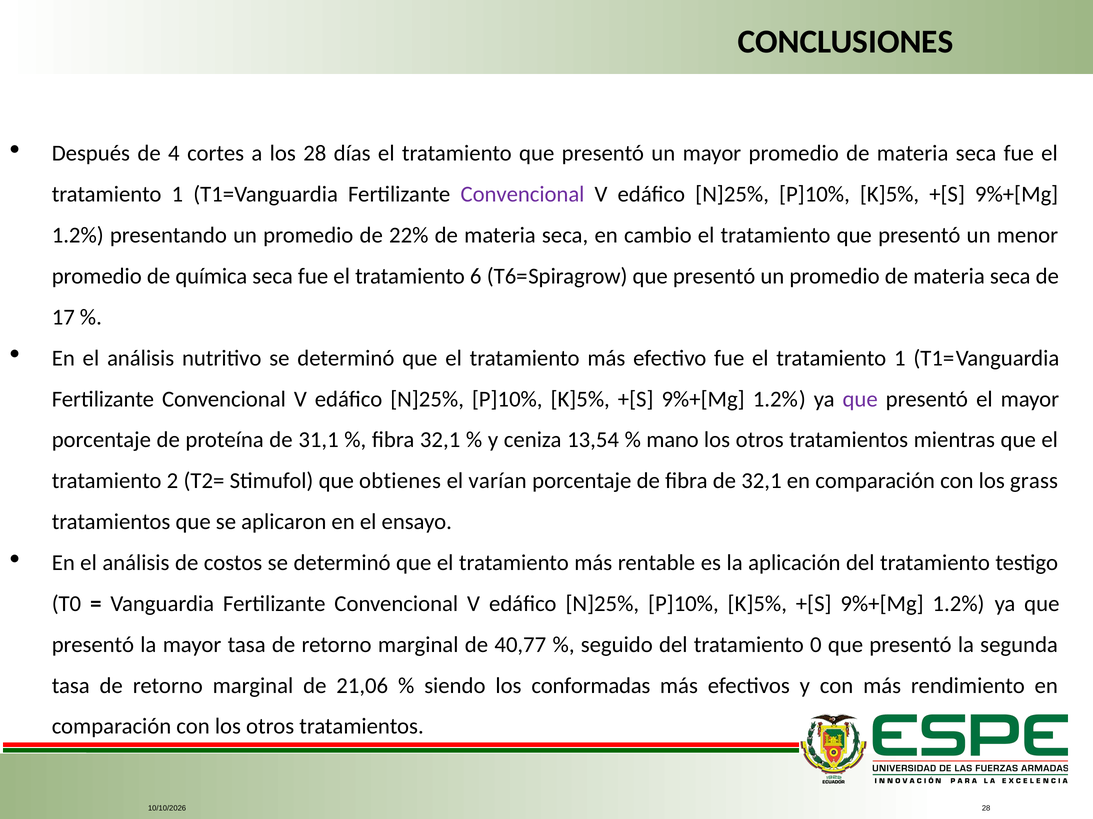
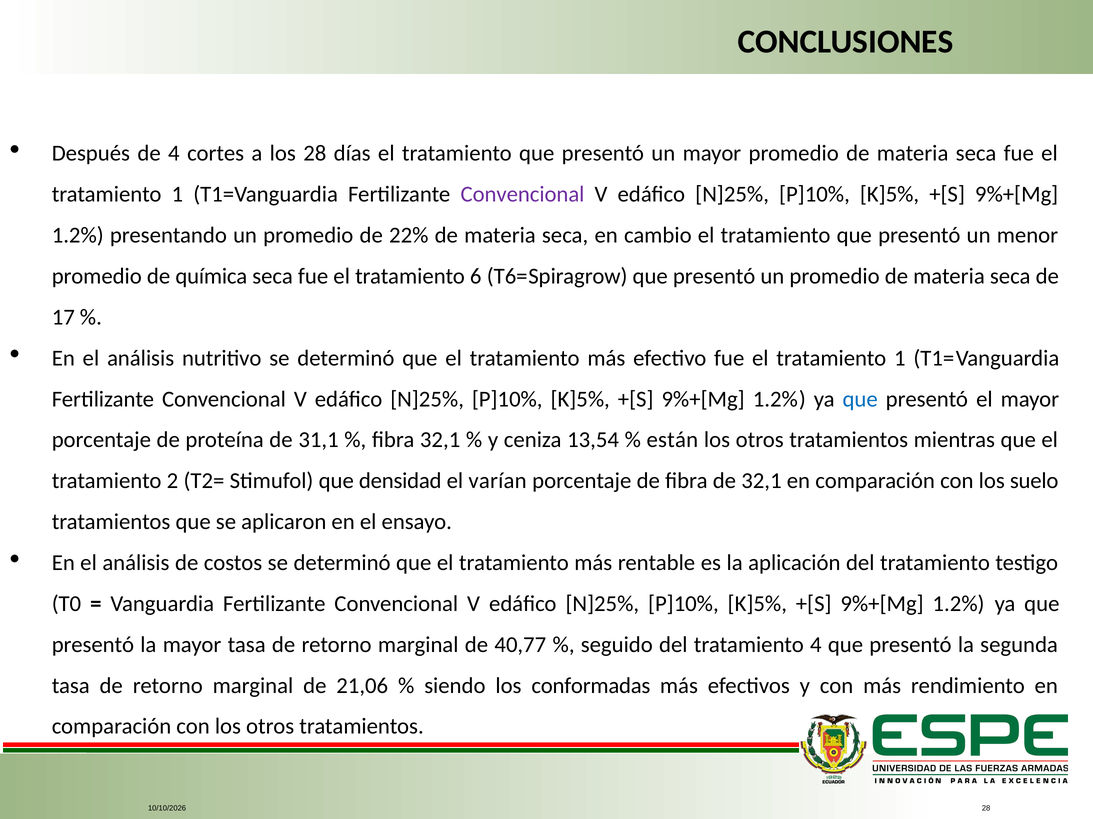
que at (860, 399) colour: purple -> blue
mano: mano -> están
obtienes: obtienes -> densidad
grass: grass -> suelo
tratamiento 0: 0 -> 4
